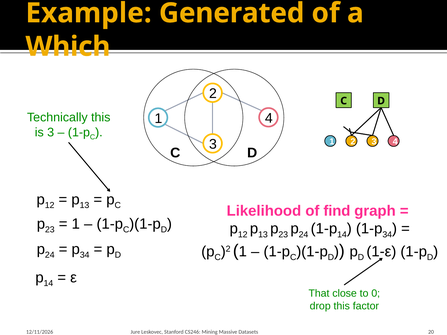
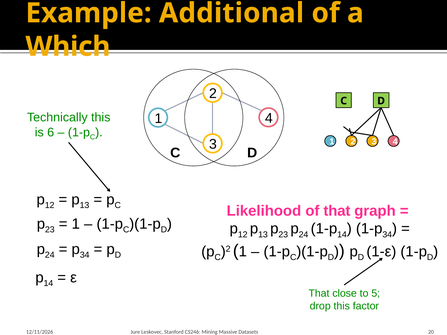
Generated: Generated -> Additional
is 3: 3 -> 6
of find: find -> that
0: 0 -> 5
